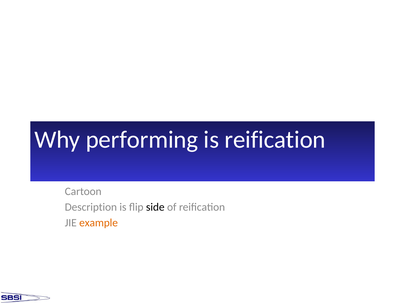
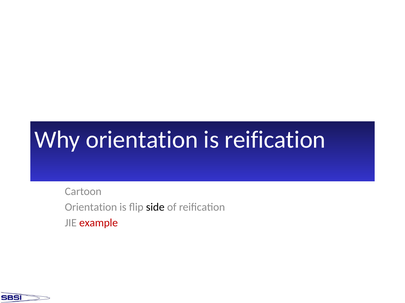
Why performing: performing -> orientation
Description at (91, 208): Description -> Orientation
example colour: orange -> red
